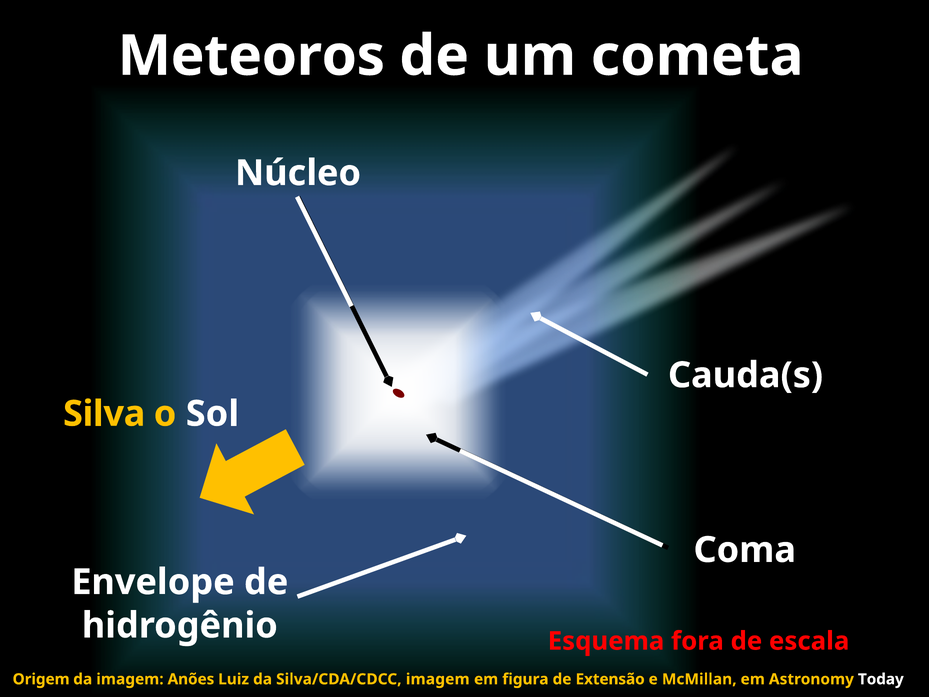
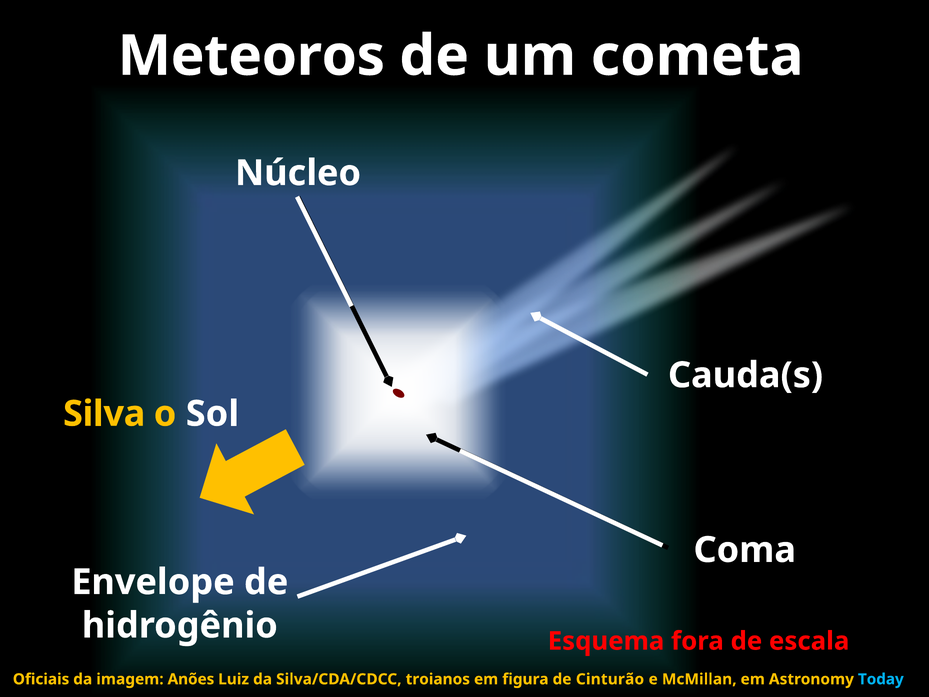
Origem: Origem -> Oficiais
Silva/CDA/CDCC imagem: imagem -> troianos
Extensão: Extensão -> Cinturão
Today colour: white -> light blue
